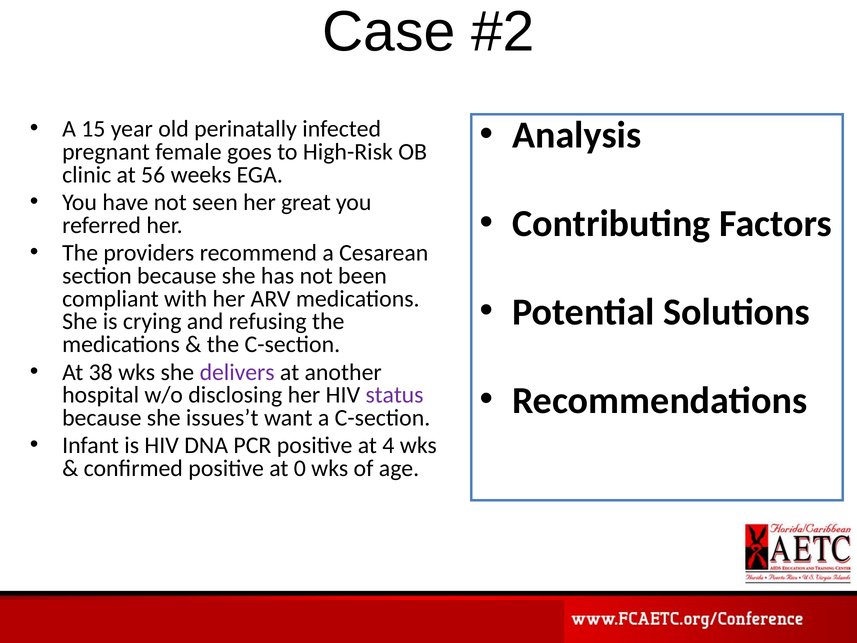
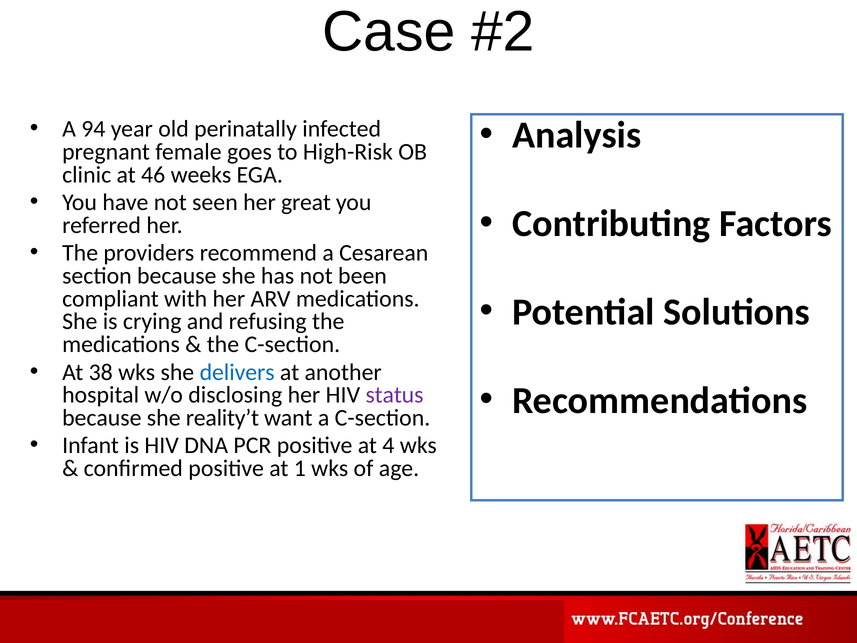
15: 15 -> 94
56: 56 -> 46
delivers colour: purple -> blue
issues’t: issues’t -> reality’t
0: 0 -> 1
